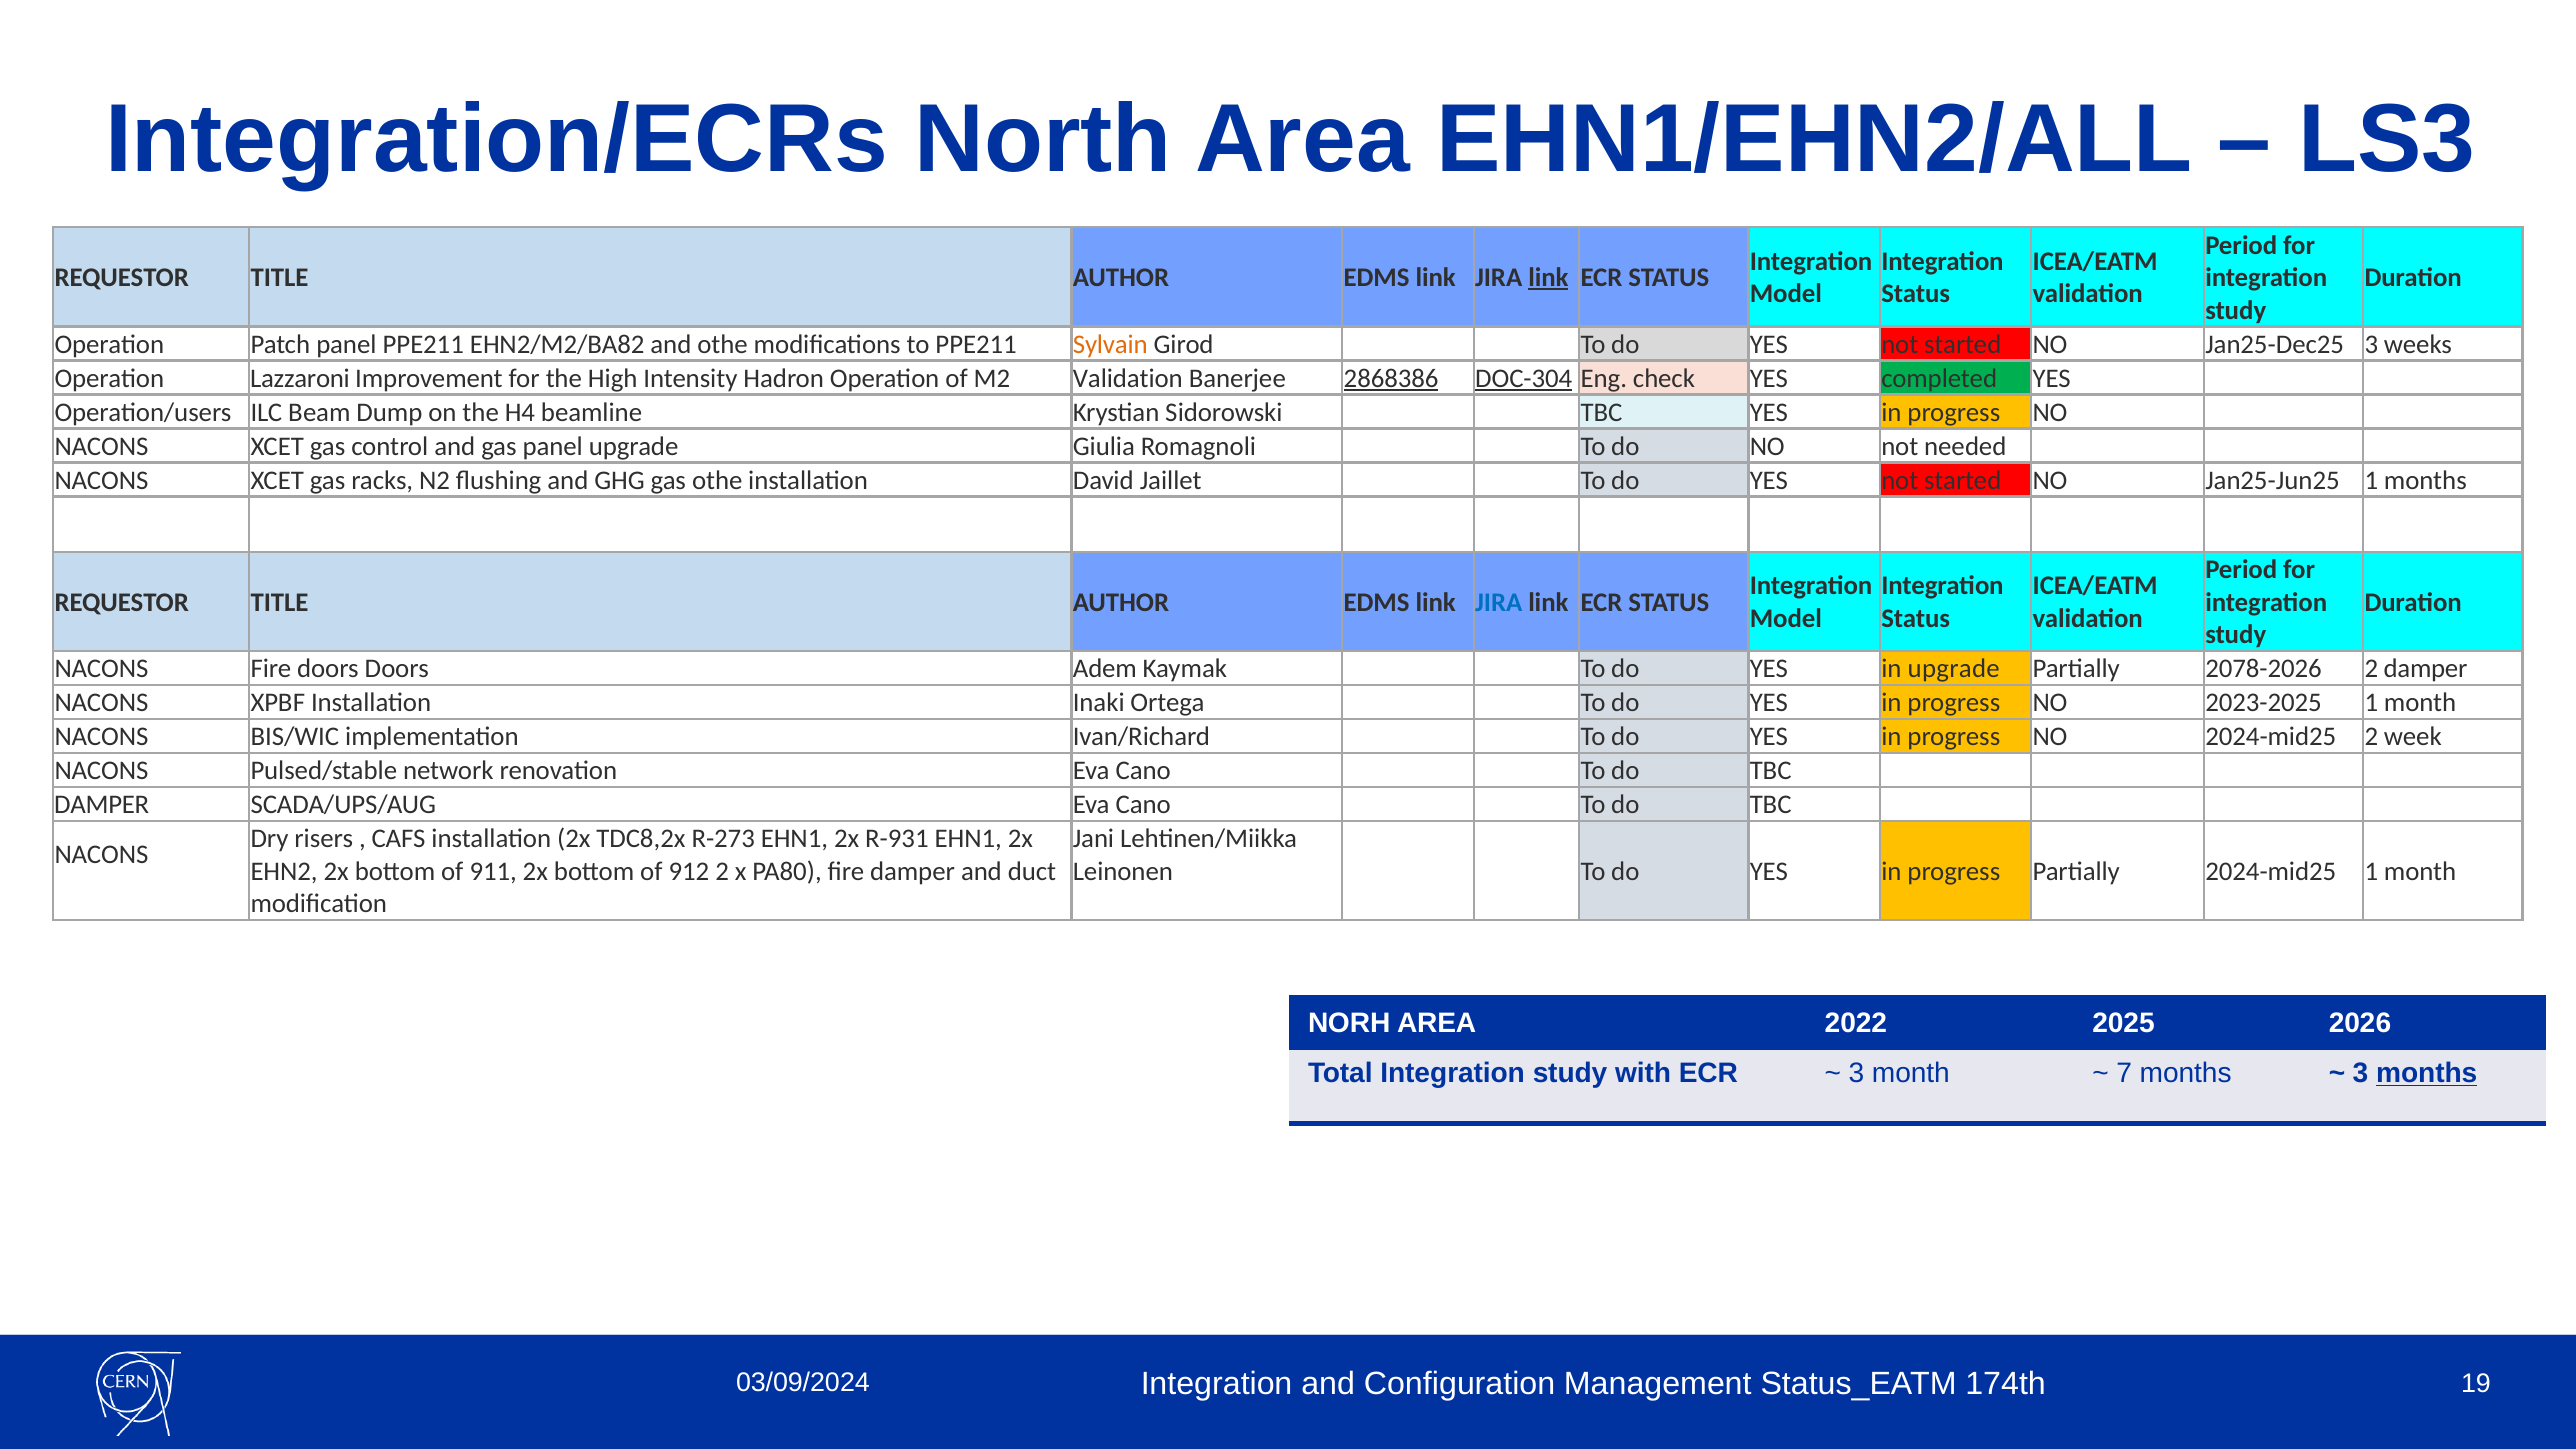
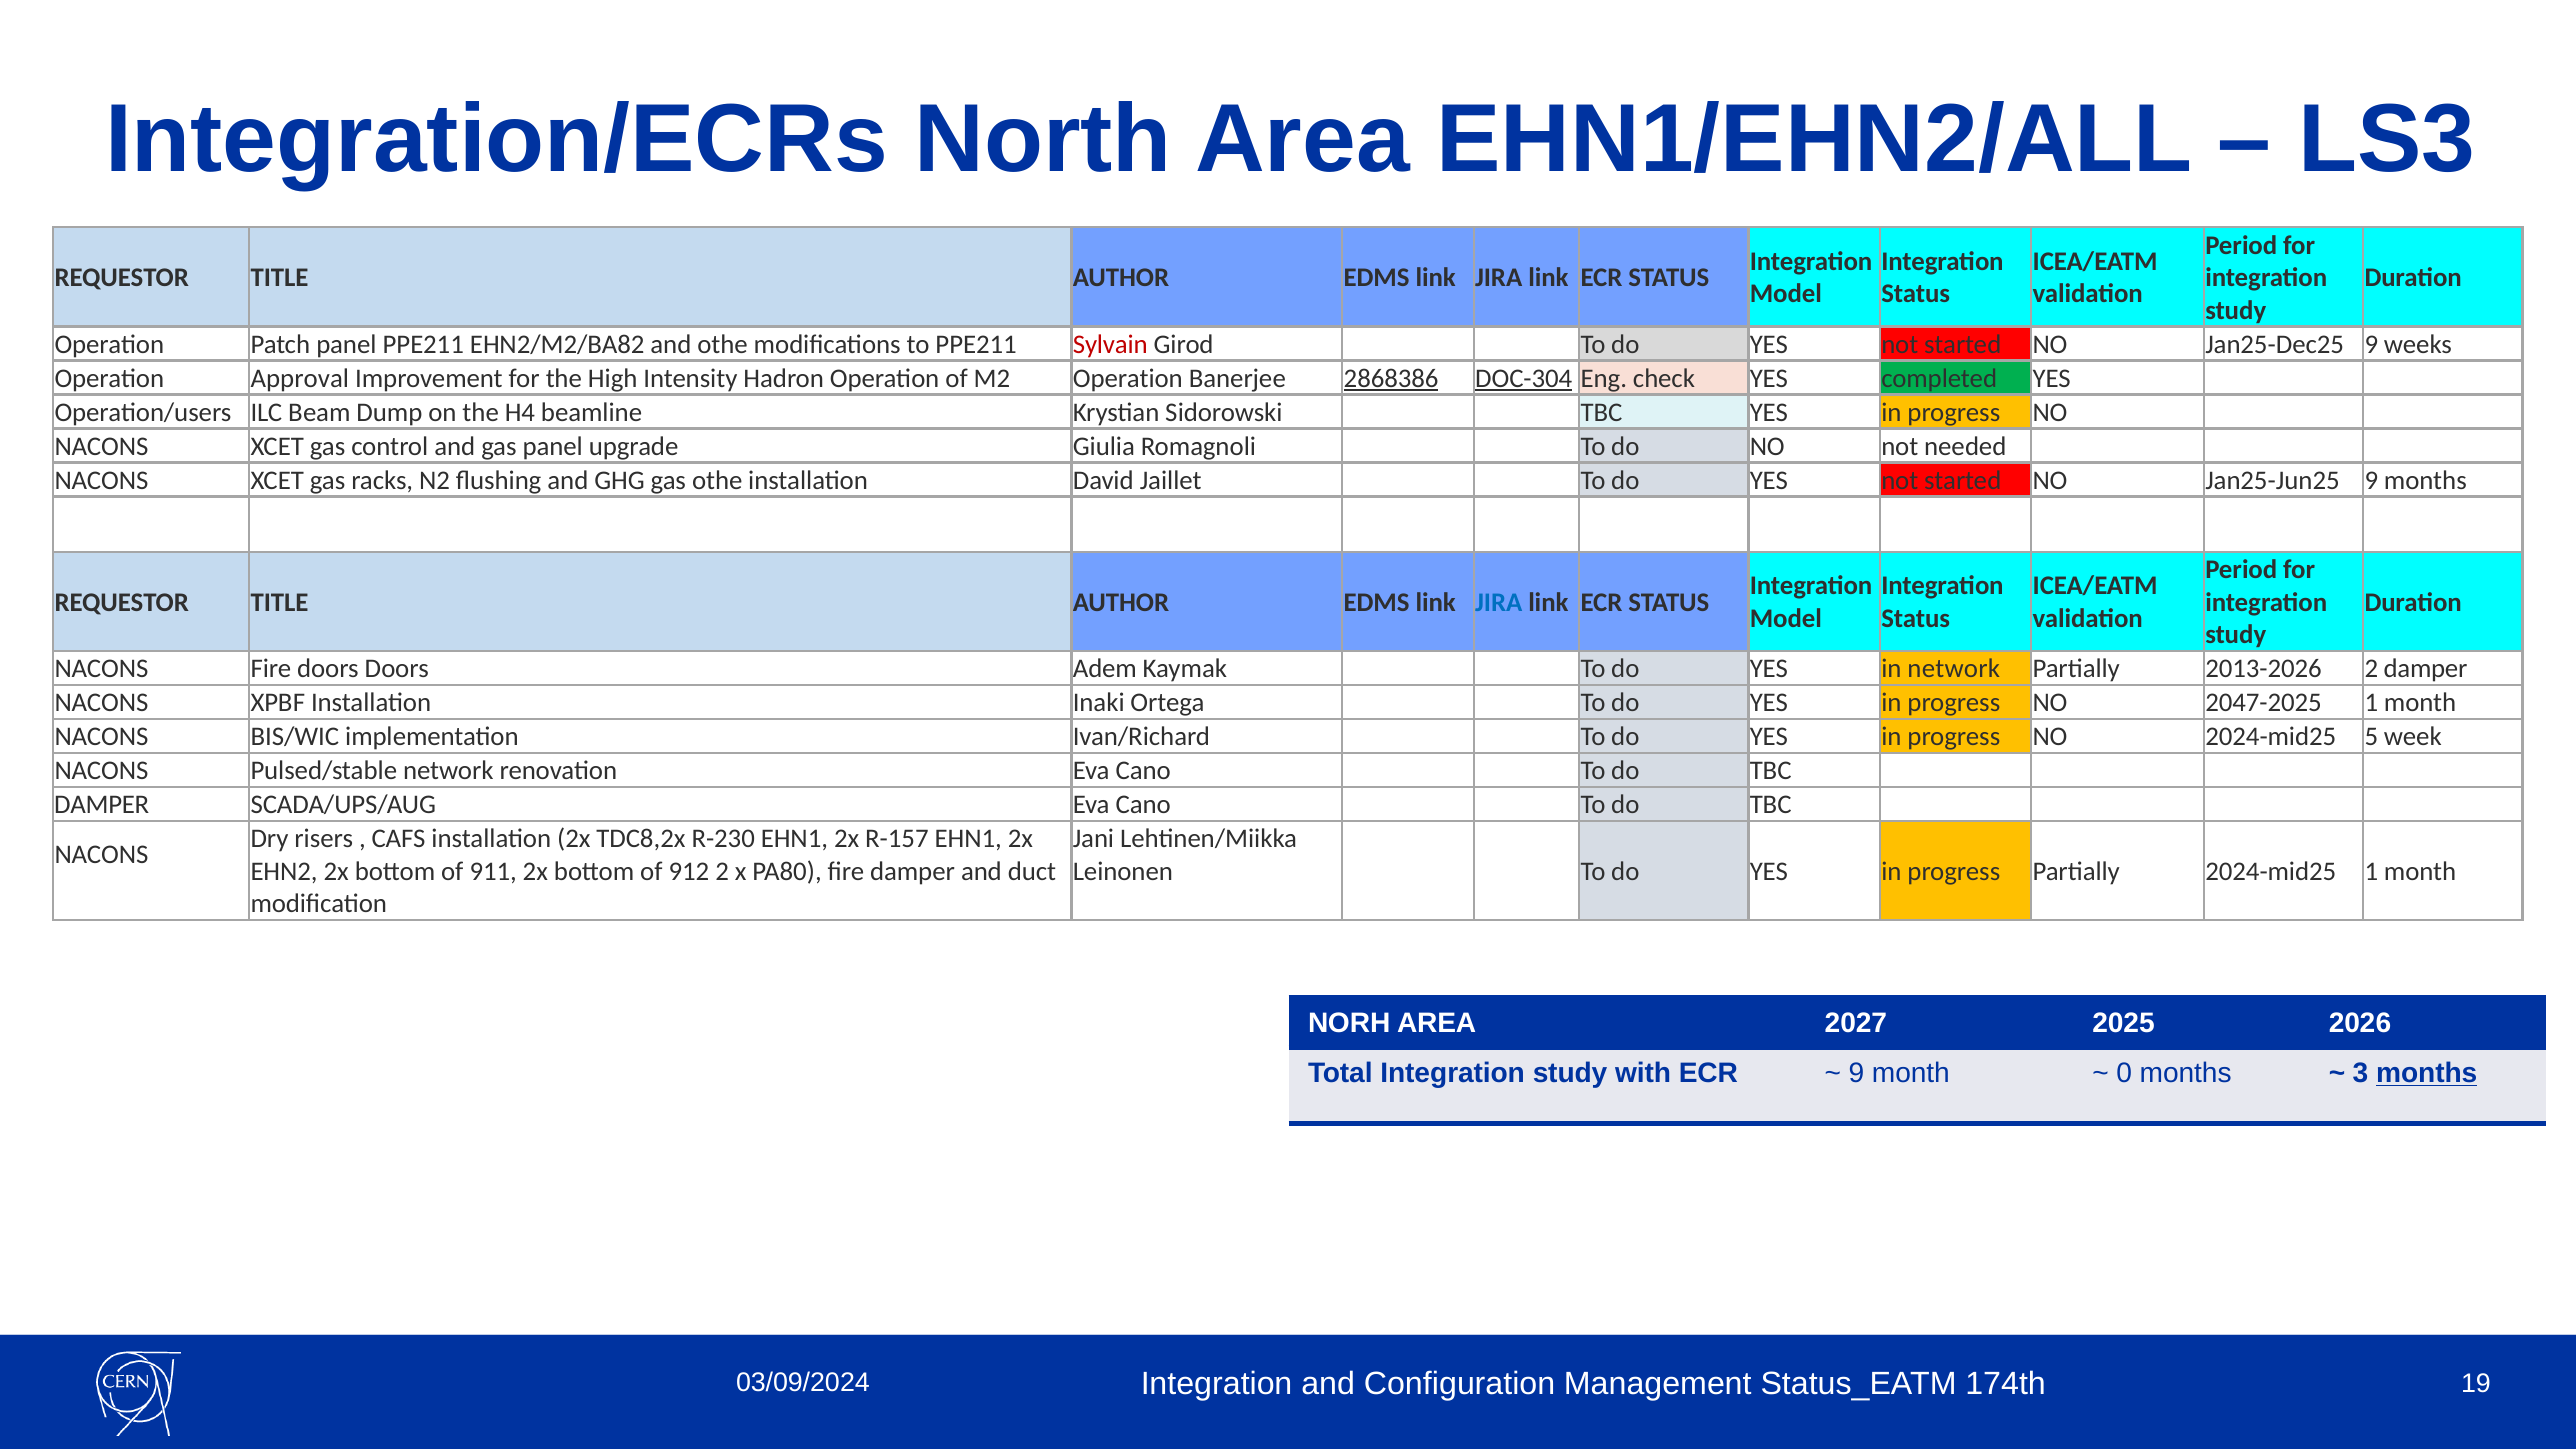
link at (1548, 278) underline: present -> none
Sylvain colour: orange -> red
Jan25-Dec25 3: 3 -> 9
Lazzaroni: Lazzaroni -> Approval
M2 Validation: Validation -> Operation
Jan25-Jun25 1: 1 -> 9
in upgrade: upgrade -> network
2078-2026: 2078-2026 -> 2013-2026
2023-2025: 2023-2025 -> 2047-2025
2024-mid25 2: 2 -> 5
R-273: R-273 -> R-230
R-931: R-931 -> R-157
2022: 2022 -> 2027
3 at (1856, 1073): 3 -> 9
7: 7 -> 0
